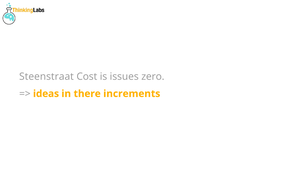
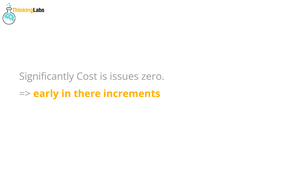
Steenstraat: Steenstraat -> Significantly
ideas: ideas -> early
